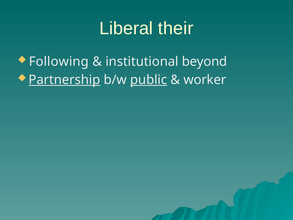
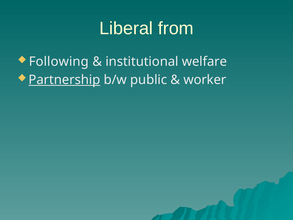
their: their -> from
beyond: beyond -> welfare
public underline: present -> none
